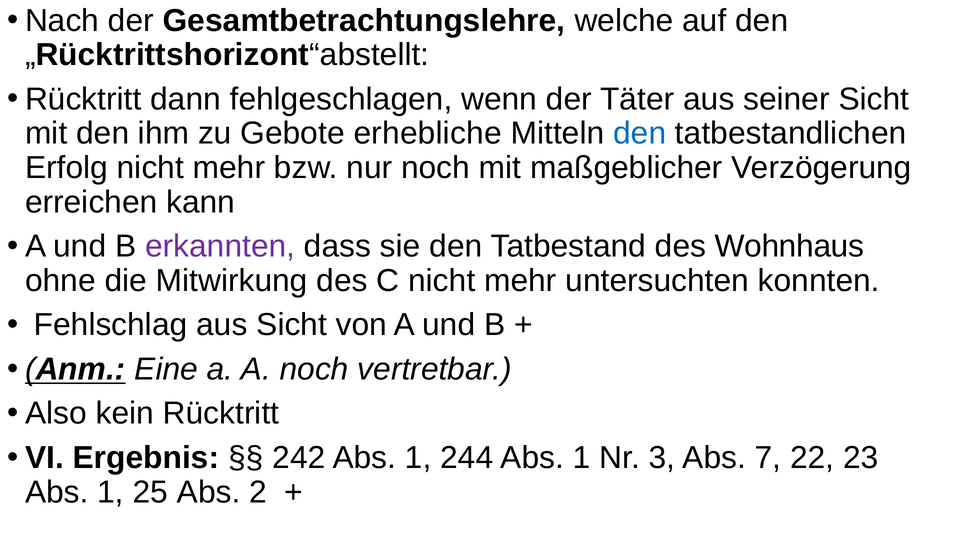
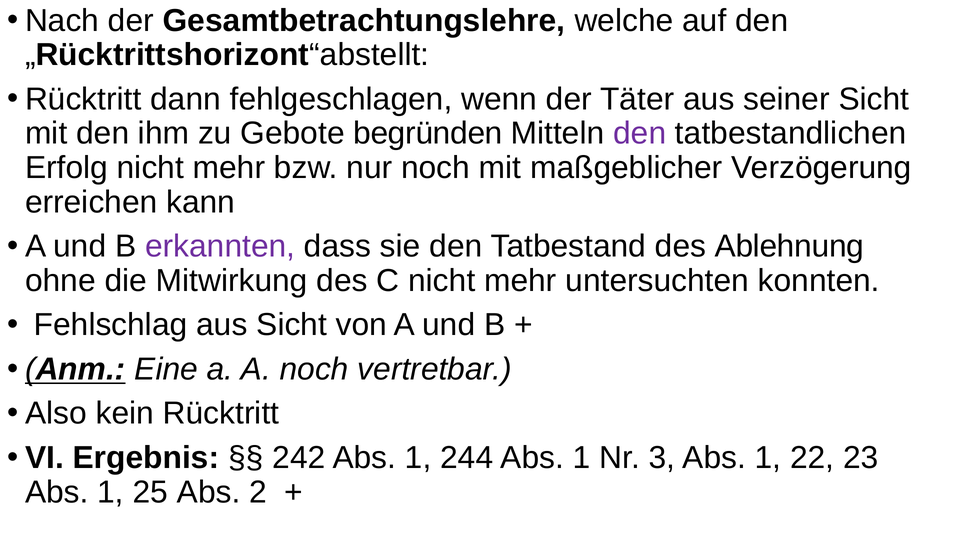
erhebliche: erhebliche -> begründen
den at (640, 133) colour: blue -> purple
Wohnhaus: Wohnhaus -> Ablehnung
3 Abs 7: 7 -> 1
